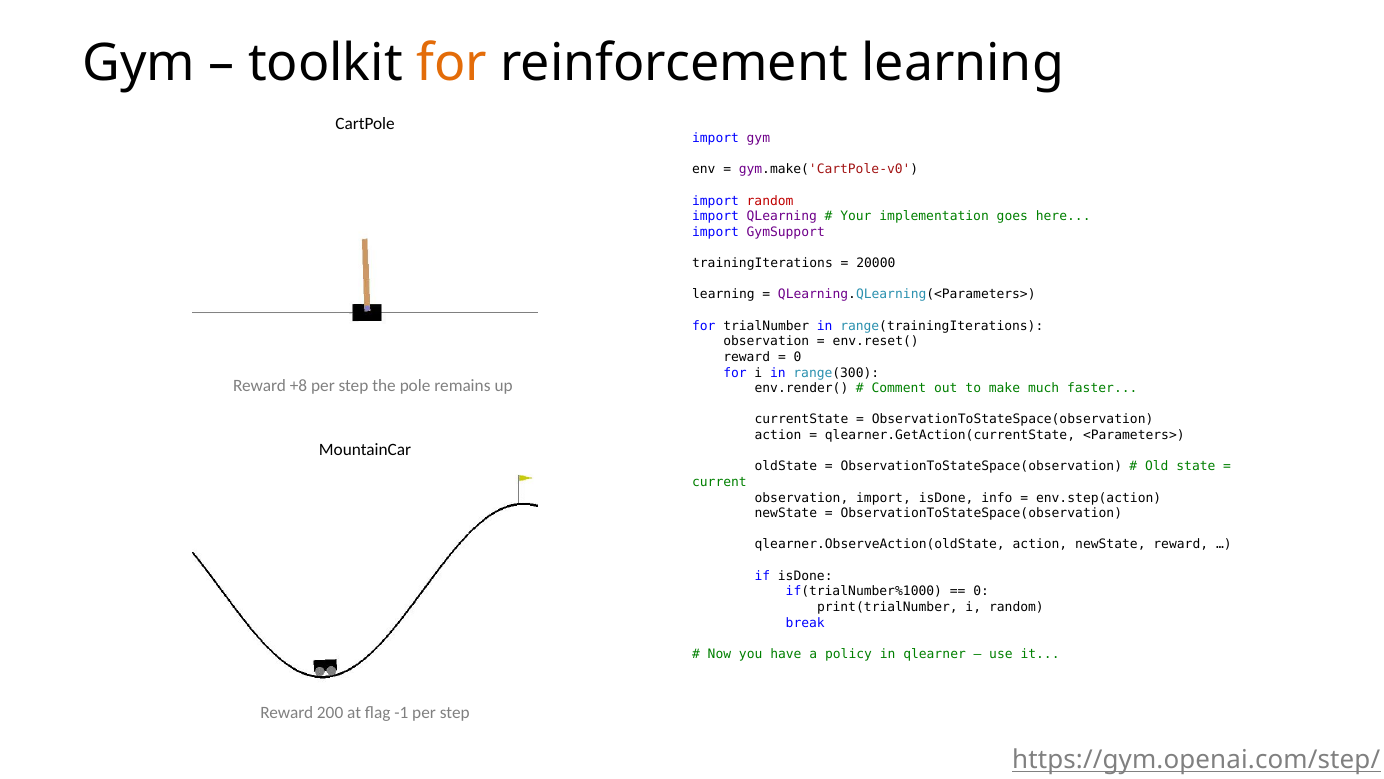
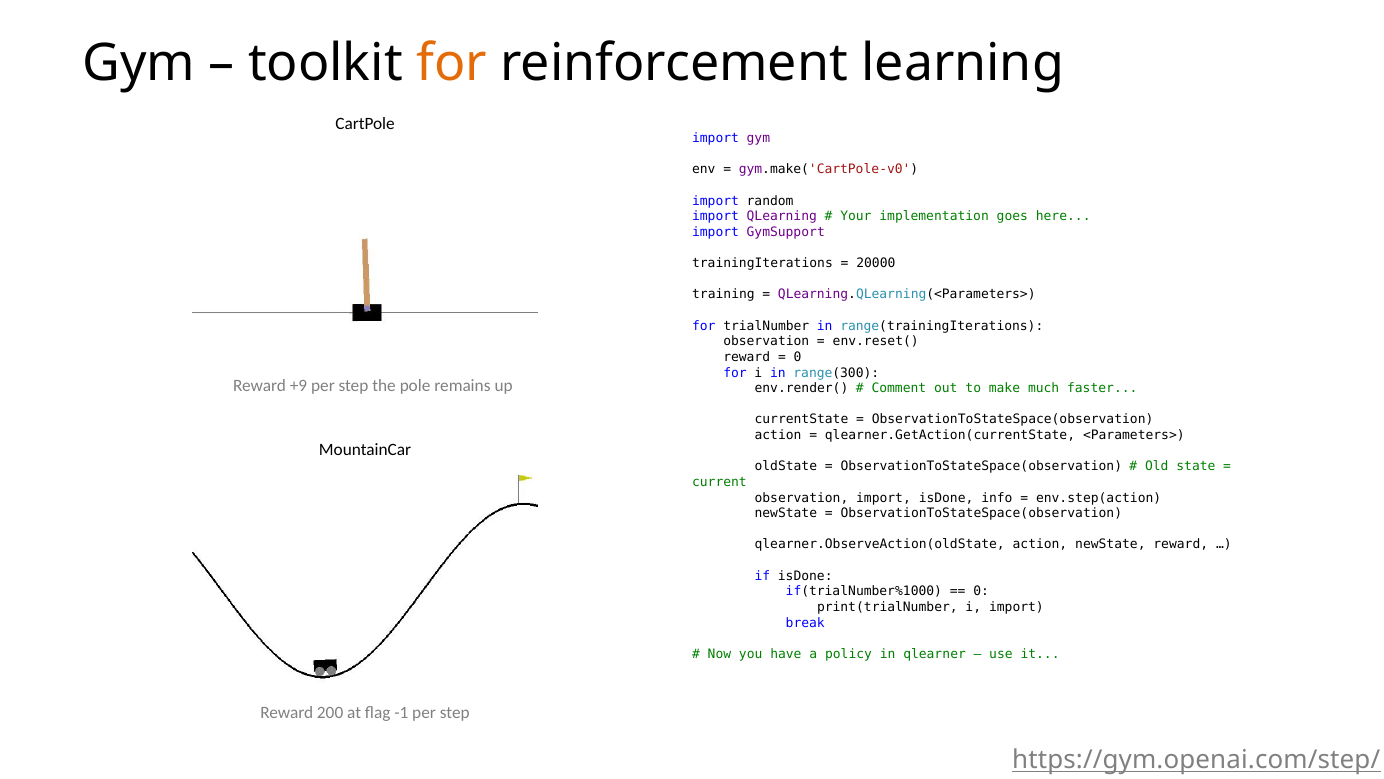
random at (770, 201) colour: red -> black
learning at (723, 294): learning -> training
+8: +8 -> +9
i random: random -> import
